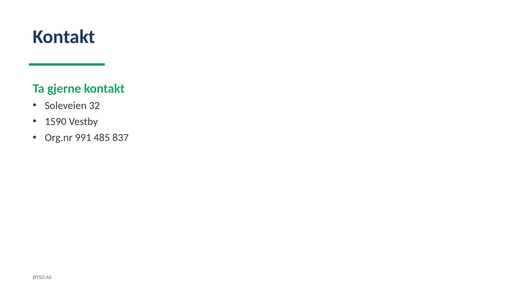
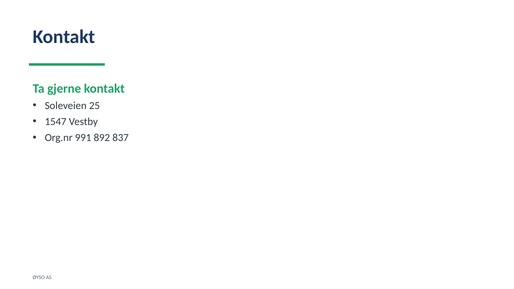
32: 32 -> 25
1590: 1590 -> 1547
485: 485 -> 892
